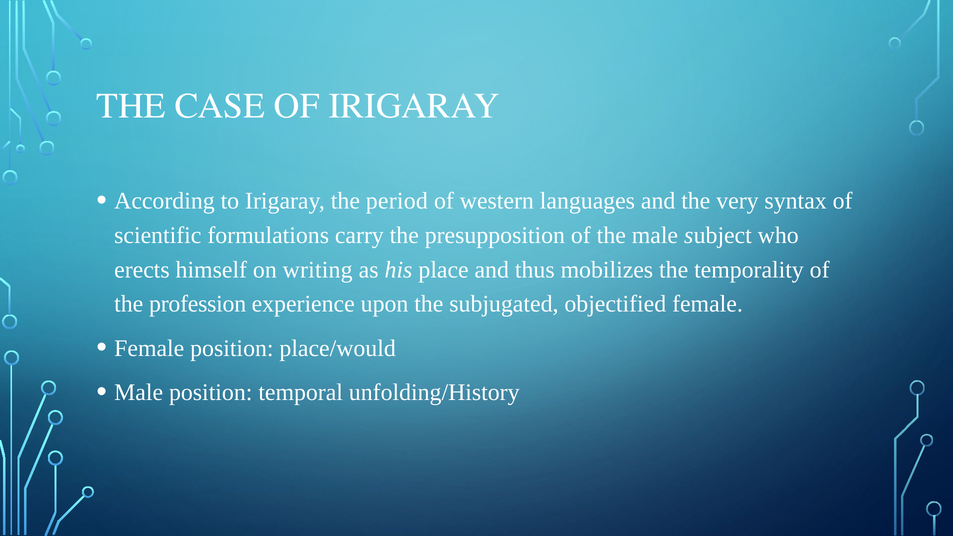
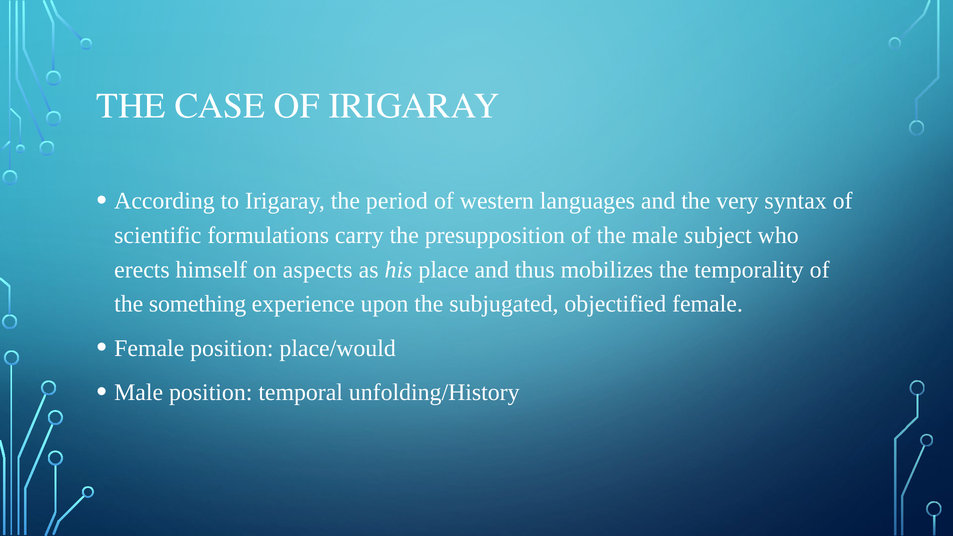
writing: writing -> aspects
profession: profession -> something
